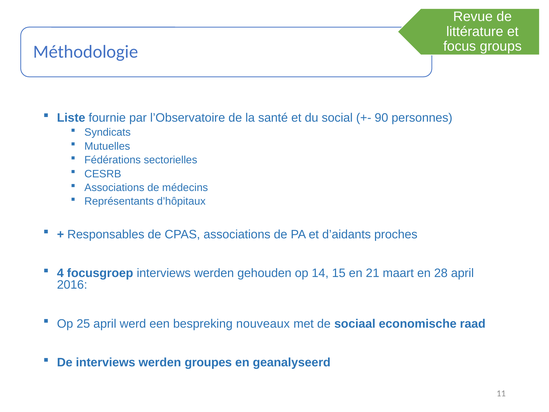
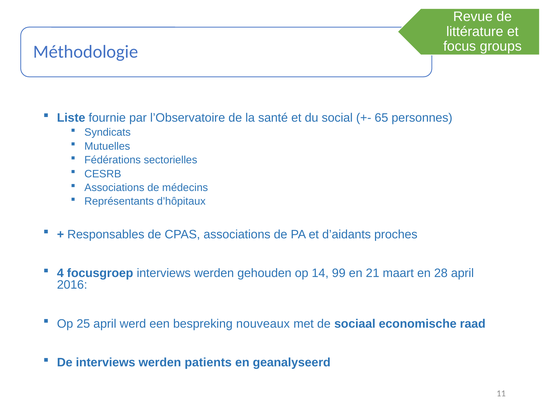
90: 90 -> 65
15: 15 -> 99
groupes: groupes -> patients
